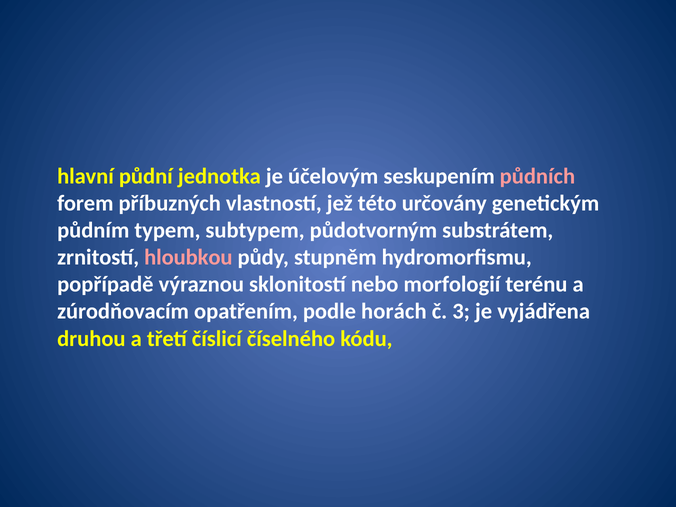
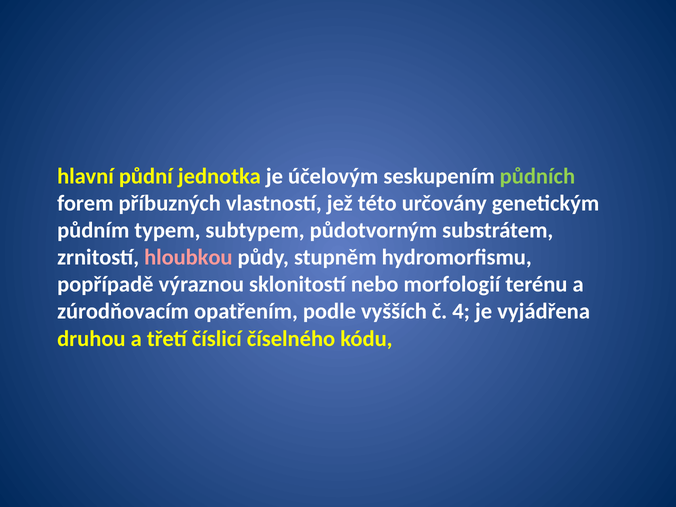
půdních colour: pink -> light green
horách: horách -> vyšších
3: 3 -> 4
